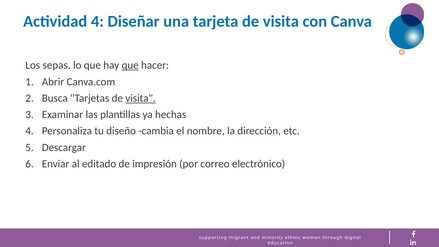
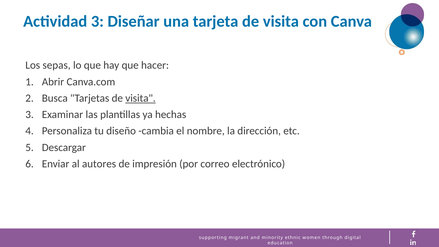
Actividad 4: 4 -> 3
que at (130, 65) underline: present -> none
editado: editado -> autores
